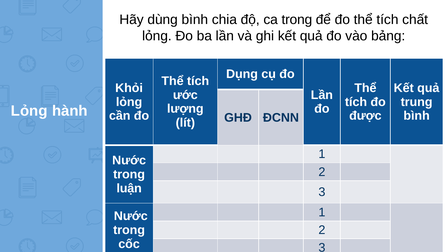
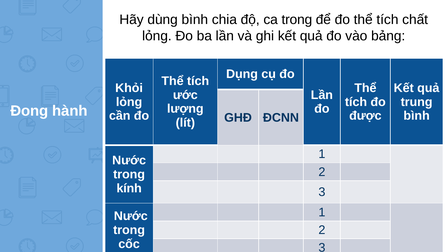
Lỏng at (29, 111): Lỏng -> Đong
luận: luận -> kính
